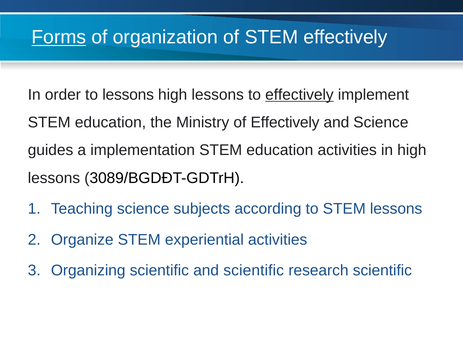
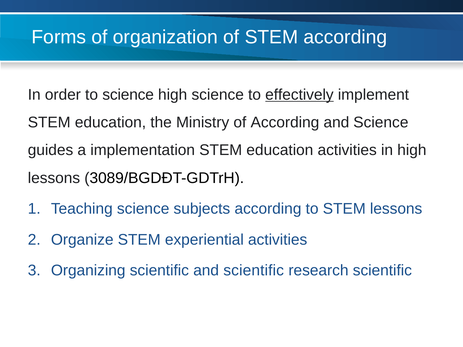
Forms underline: present -> none
STEM effectively: effectively -> according
to lessons: lessons -> science
lessons at (218, 95): lessons -> science
of Effectively: Effectively -> According
